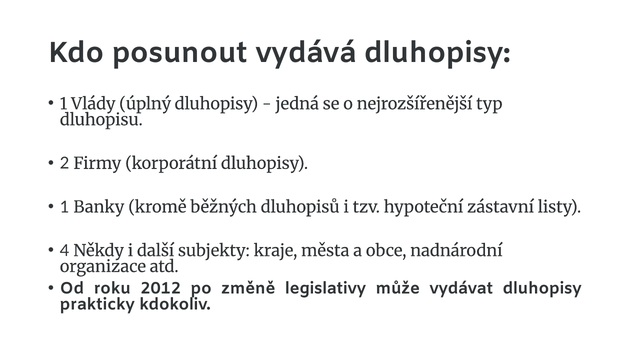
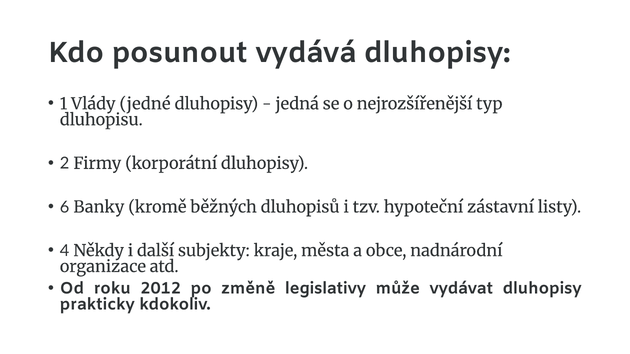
úplný: úplný -> jedné
1 at (65, 207): 1 -> 6
